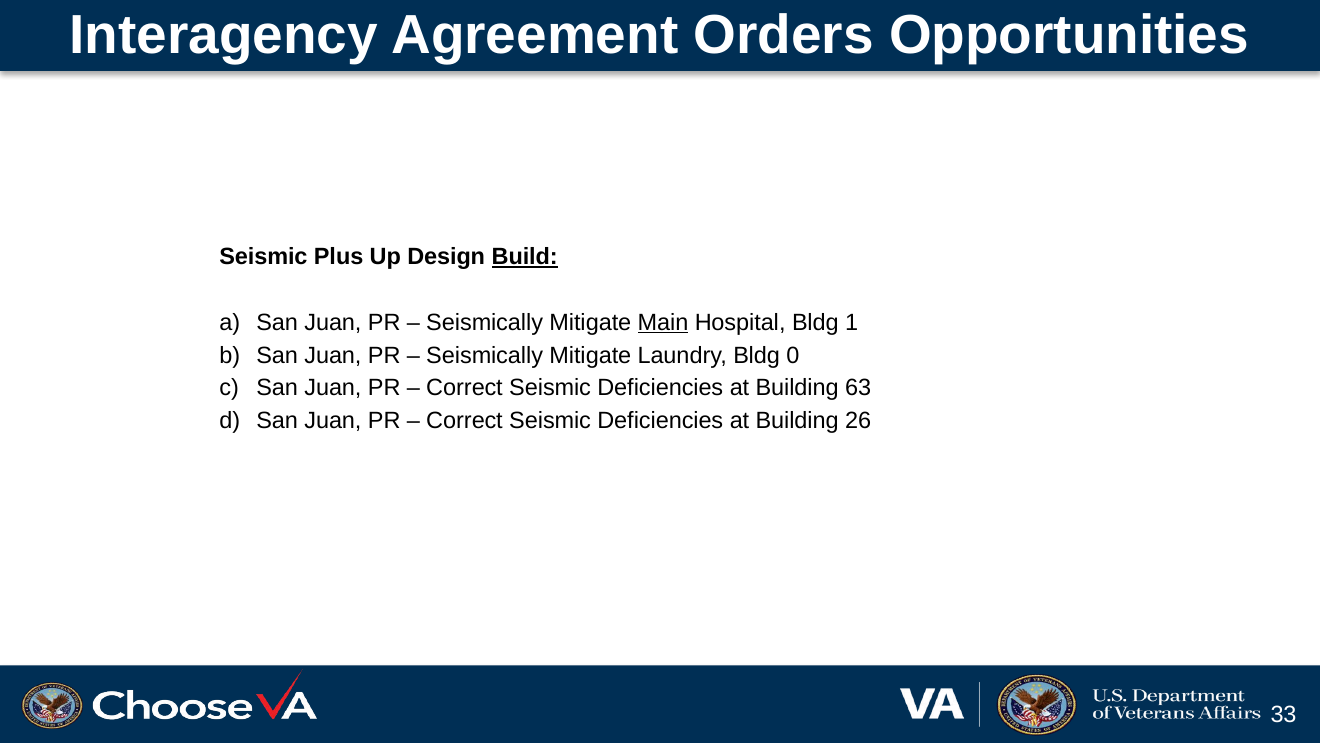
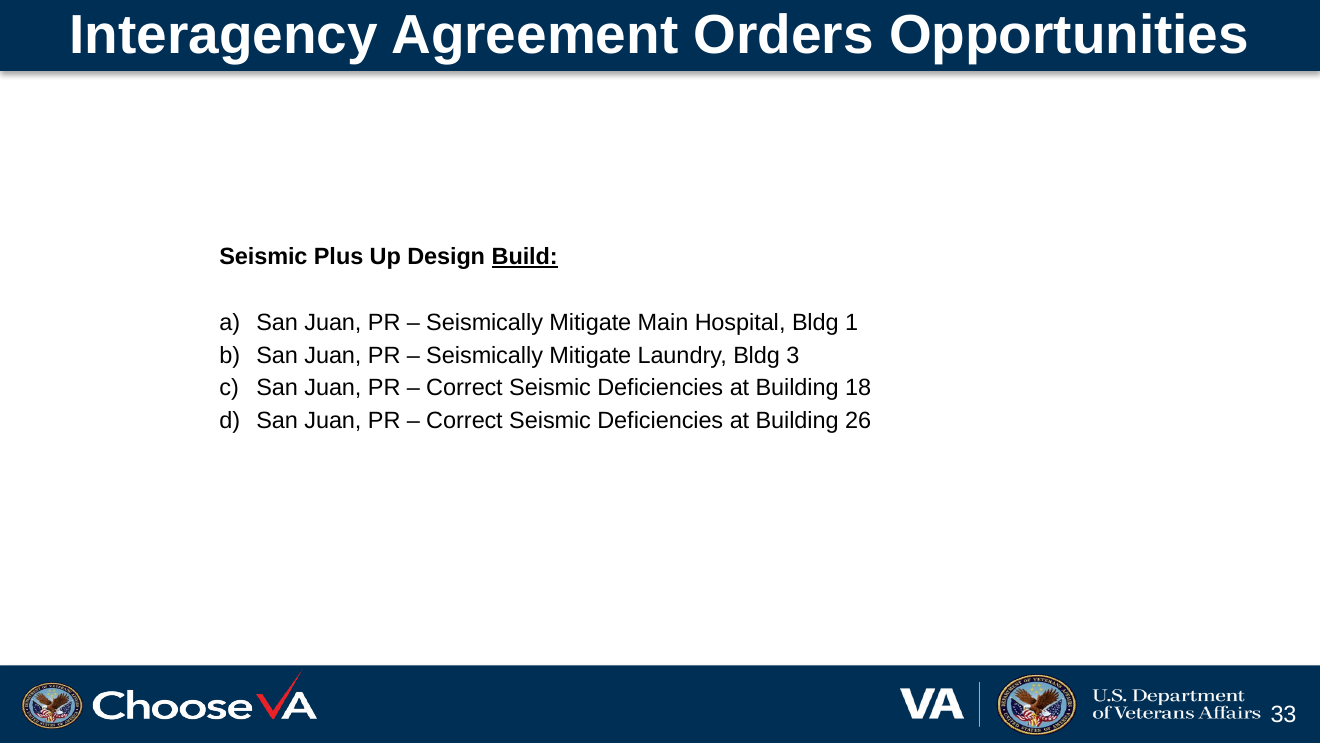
Main underline: present -> none
0: 0 -> 3
63: 63 -> 18
